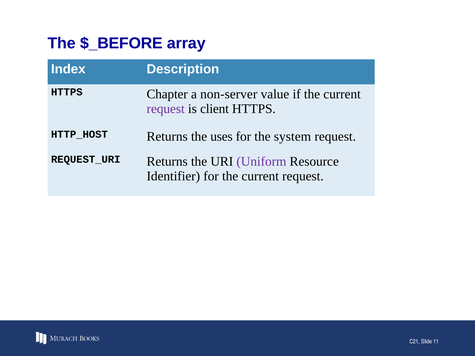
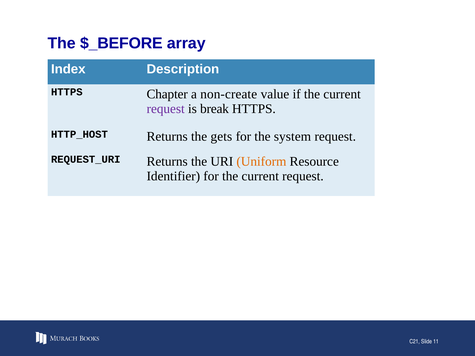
non-server: non-server -> non-create
client: client -> break
uses: uses -> gets
Uniform colour: purple -> orange
